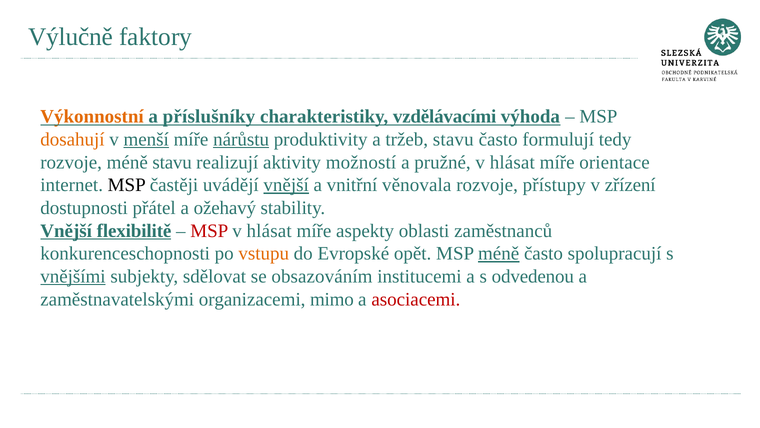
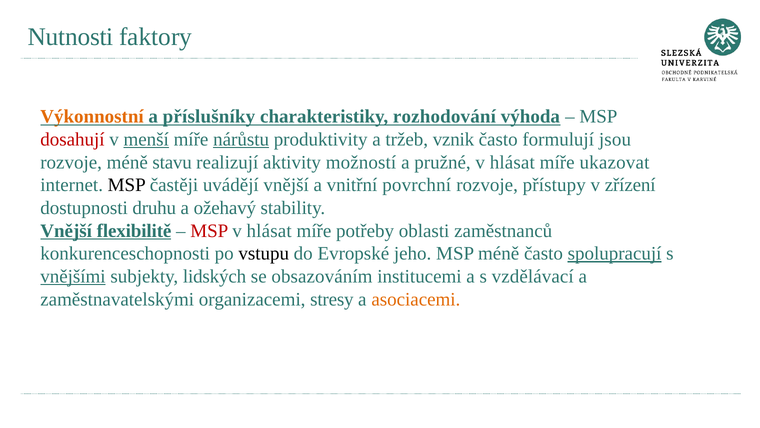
Výlučně: Výlučně -> Nutnosti
vzdělávacími: vzdělávacími -> rozhodování
dosahují colour: orange -> red
tržeb stavu: stavu -> vznik
tedy: tedy -> jsou
orientace: orientace -> ukazovat
vnější at (286, 185) underline: present -> none
věnovala: věnovala -> povrchní
přátel: přátel -> druhu
aspekty: aspekty -> potřeby
vstupu colour: orange -> black
opět: opět -> jeho
méně at (499, 253) underline: present -> none
spolupracují underline: none -> present
sdělovat: sdělovat -> lidských
odvedenou: odvedenou -> vzdělávací
mimo: mimo -> stresy
asociacemi colour: red -> orange
